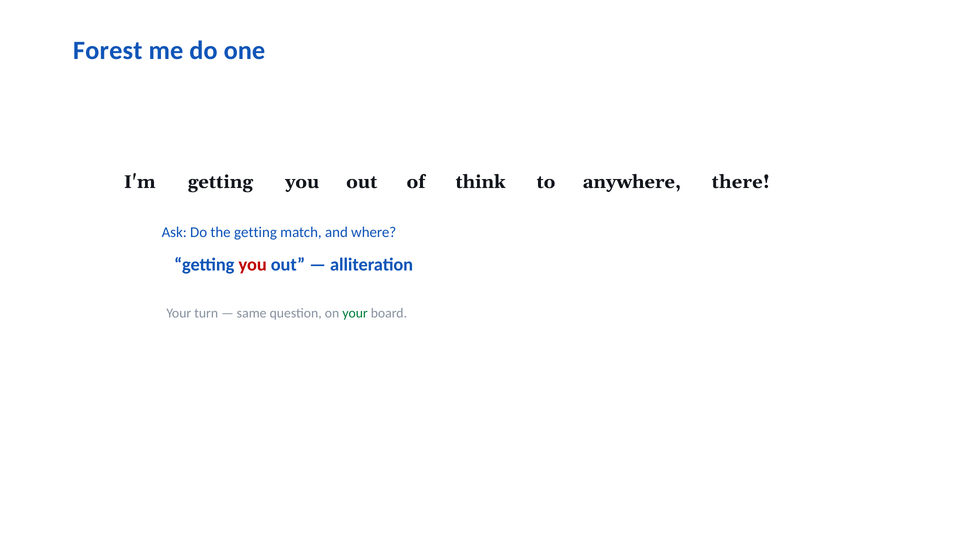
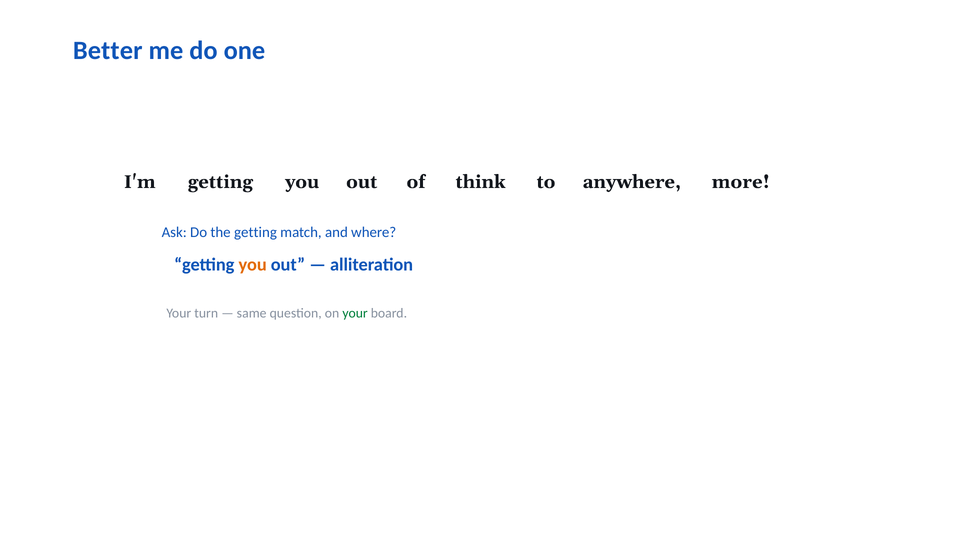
Forest: Forest -> Better
there: there -> more
you at (253, 265) colour: red -> orange
